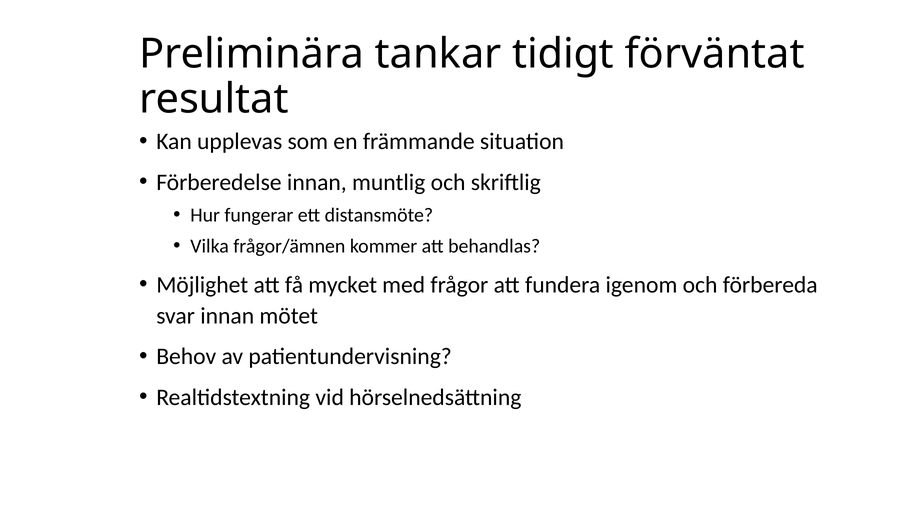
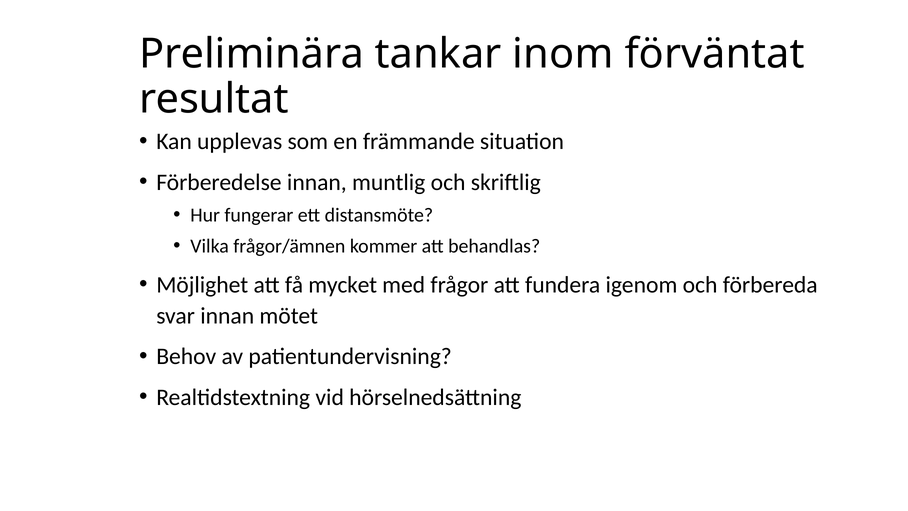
tidigt: tidigt -> inom
